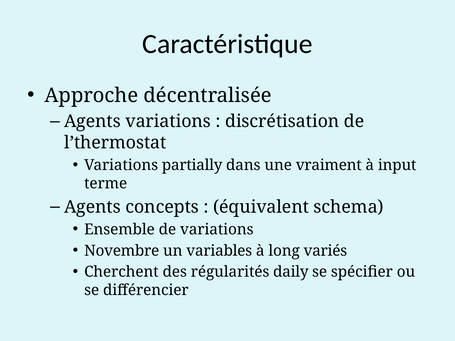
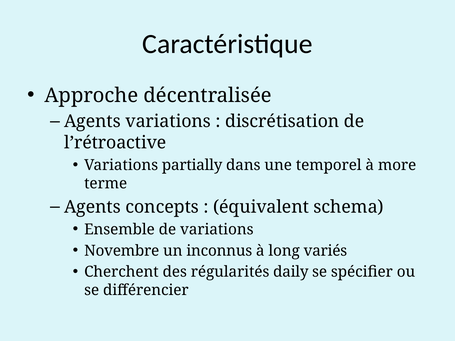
l’thermostat: l’thermostat -> l’rétroactive
vraiment: vraiment -> temporel
input: input -> more
variables: variables -> inconnus
